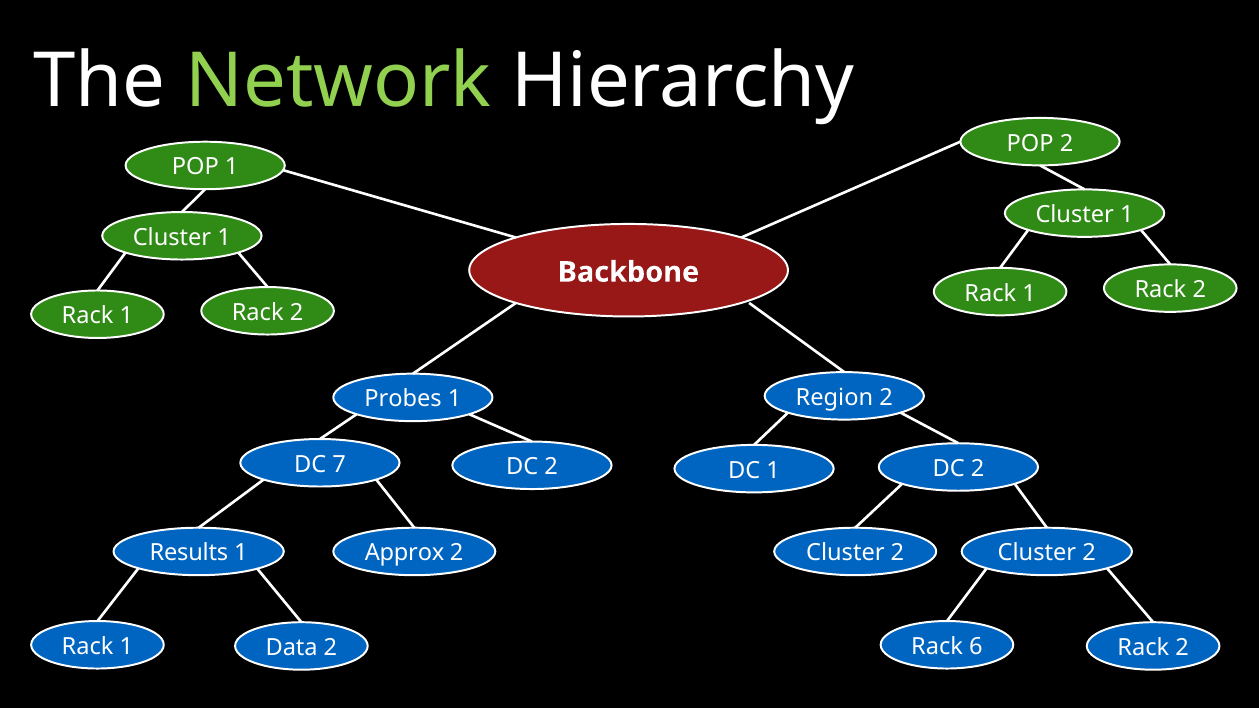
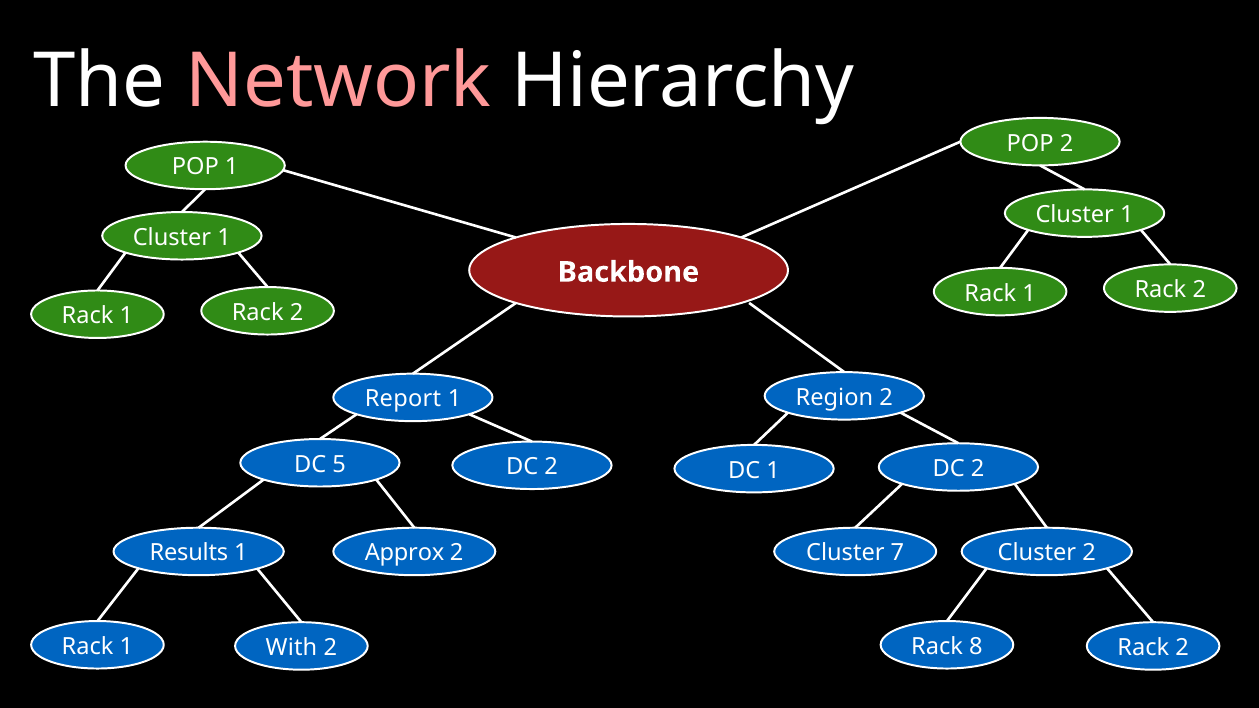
Network colour: light green -> pink
Probes: Probes -> Report
7: 7 -> 5
2 at (897, 553): 2 -> 7
6: 6 -> 8
Data: Data -> With
